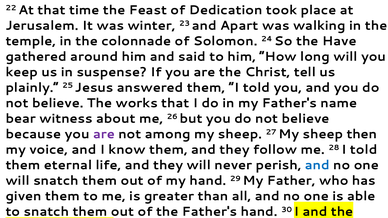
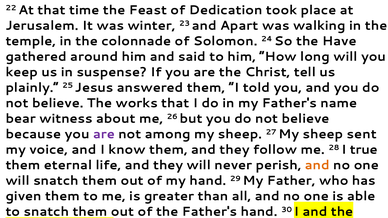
then: then -> sent
28 I told: told -> true
and at (317, 165) colour: blue -> orange
